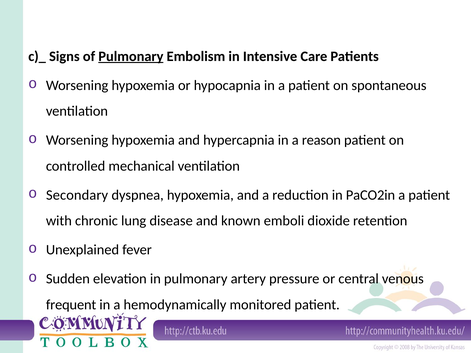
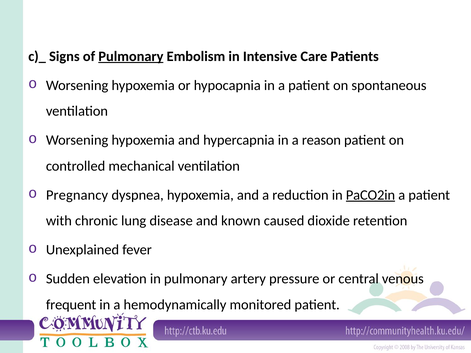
Secondary: Secondary -> Pregnancy
PaCO2in underline: none -> present
emboli: emboli -> caused
